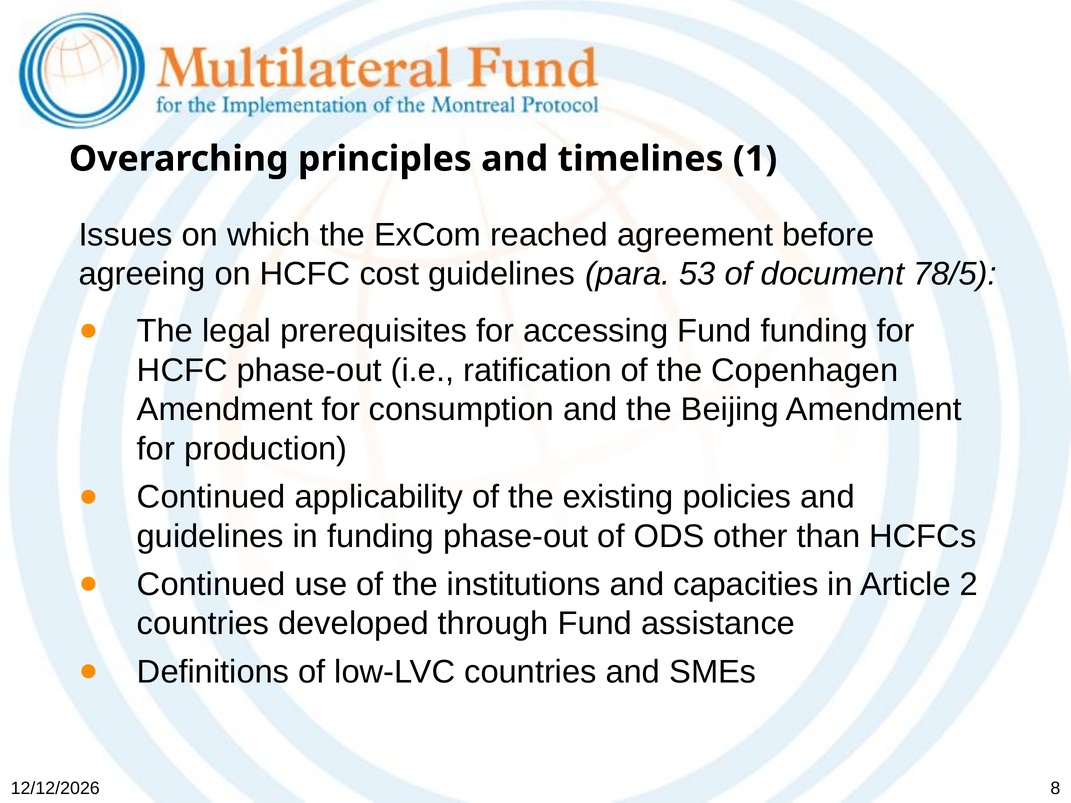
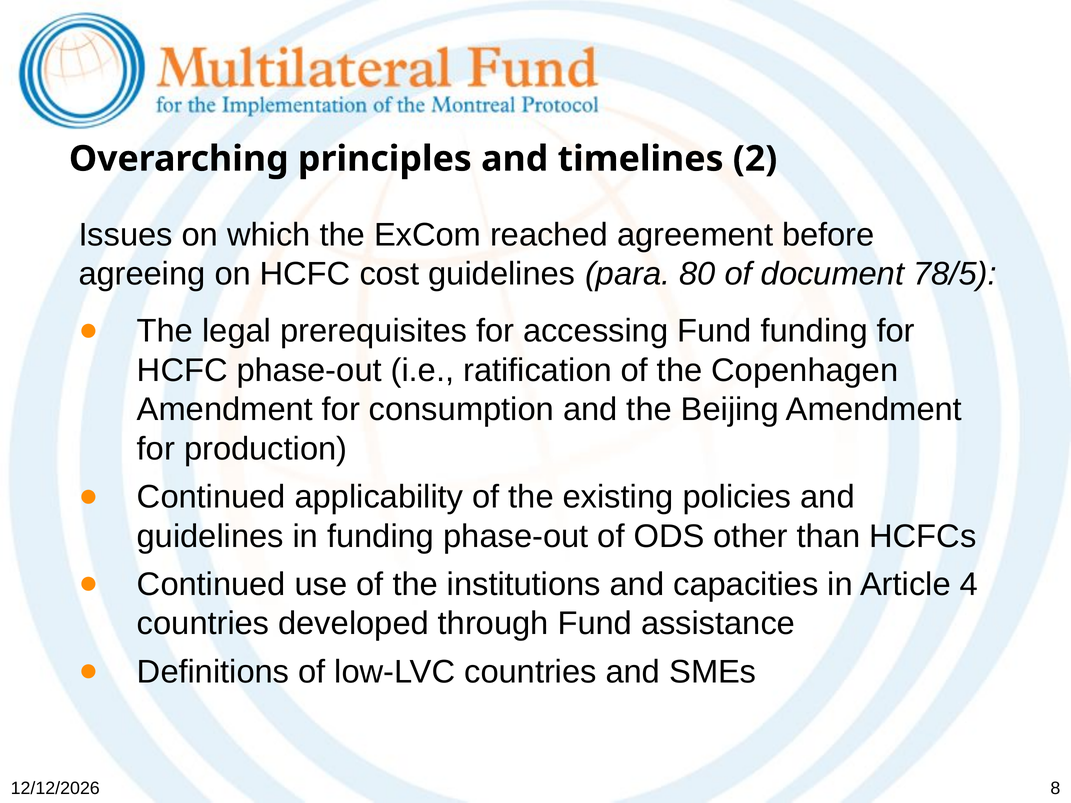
1: 1 -> 2
53: 53 -> 80
2: 2 -> 4
